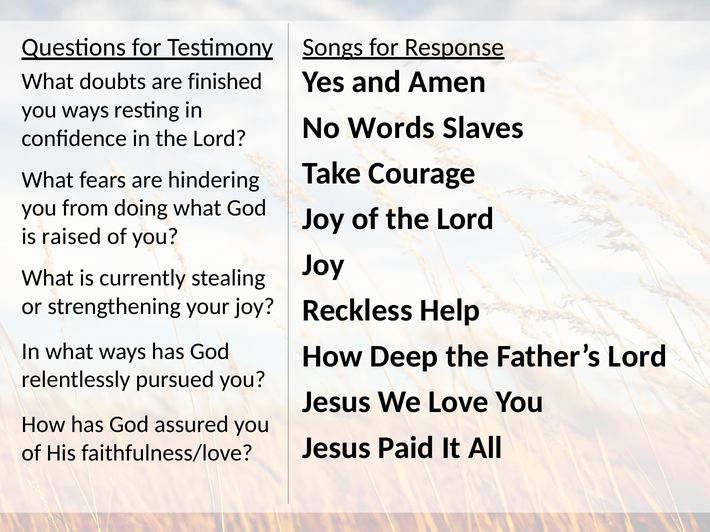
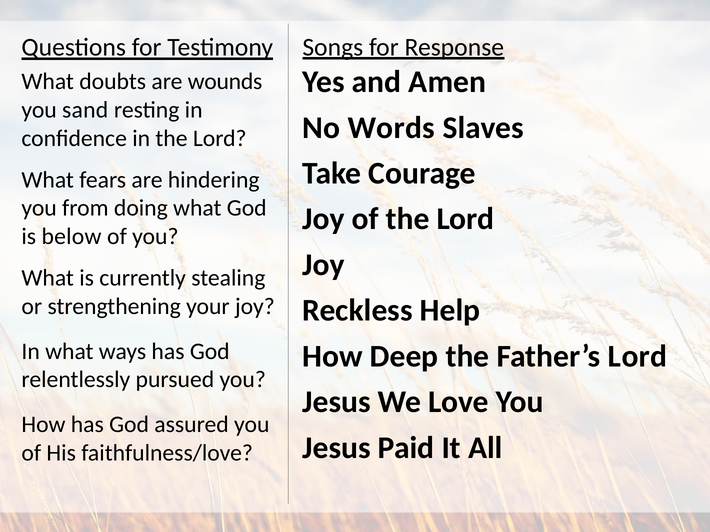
finished: finished -> wounds
you ways: ways -> sand
raised: raised -> below
